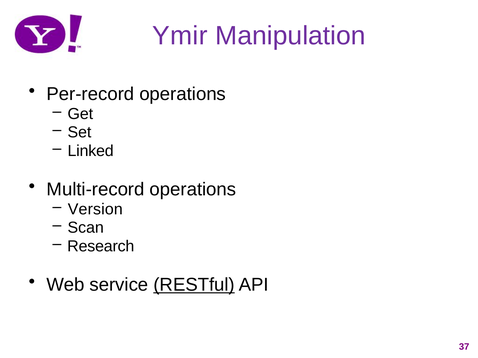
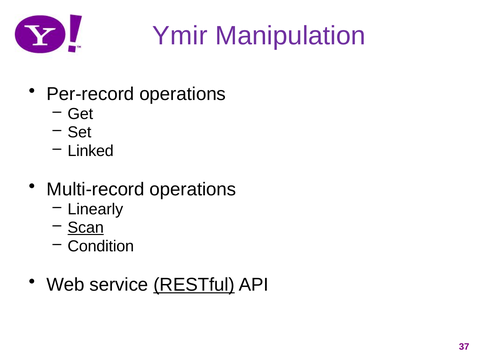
Version: Version -> Linearly
Scan underline: none -> present
Research: Research -> Condition
